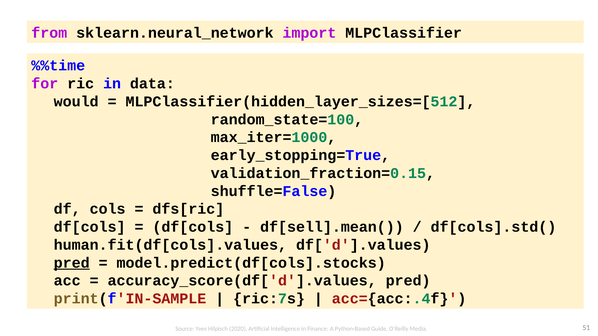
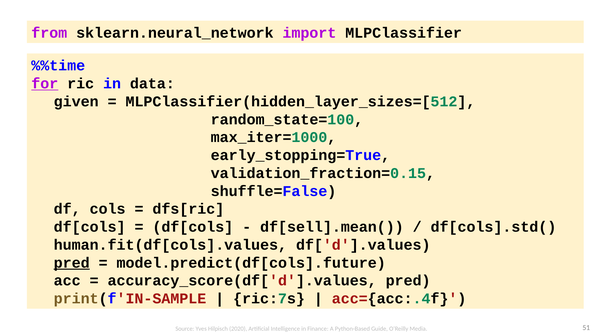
for underline: none -> present
would: would -> given
model.predict(df[cols].stocks: model.predict(df[cols].stocks -> model.predict(df[cols].future
